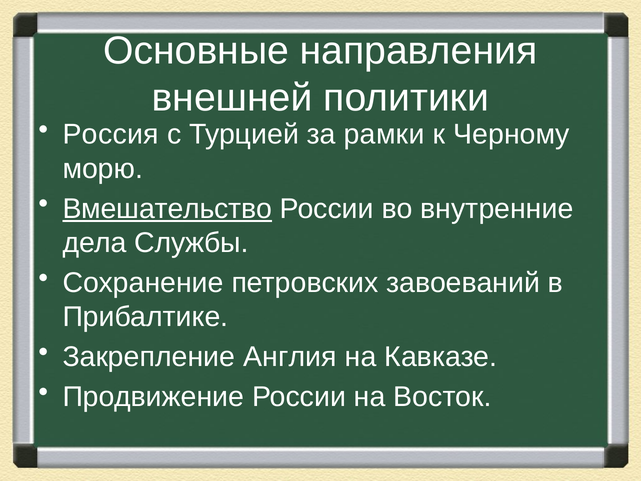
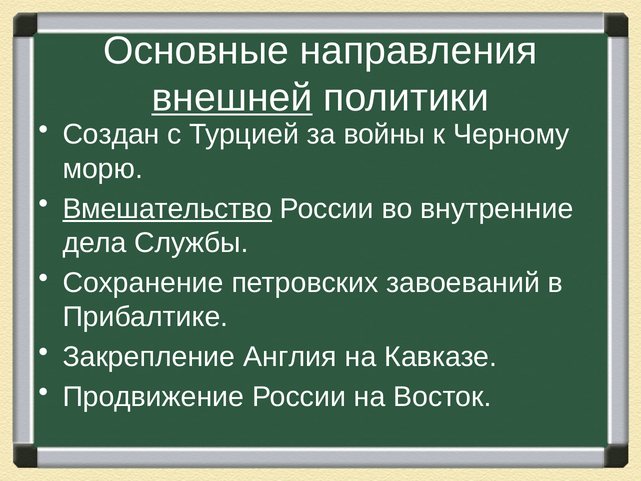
внешней underline: none -> present
Россия: Россия -> Создан
рамки: рамки -> войны
